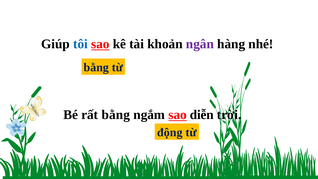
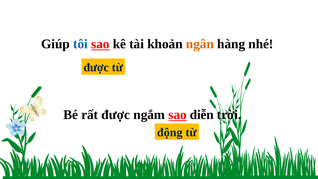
ngân colour: purple -> orange
bằng at (96, 67): bằng -> được
rất bằng: bằng -> được
